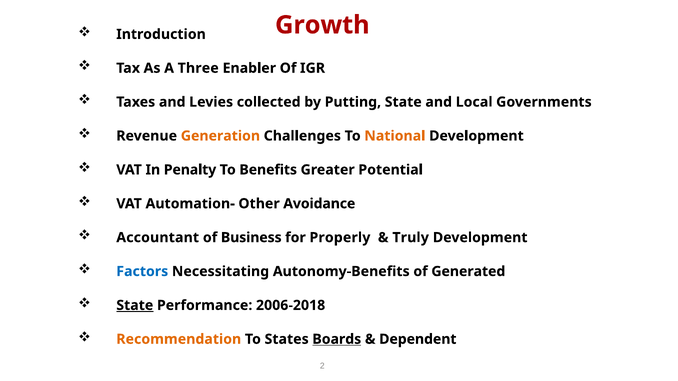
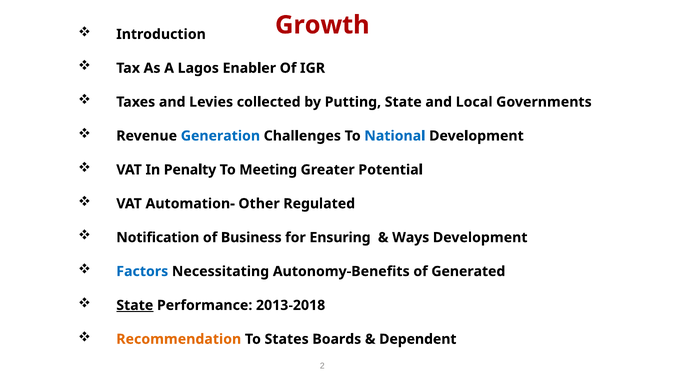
Three: Three -> Lagos
Generation colour: orange -> blue
National colour: orange -> blue
Benefits: Benefits -> Meeting
Avoidance: Avoidance -> Regulated
Accountant: Accountant -> Notification
Properly: Properly -> Ensuring
Truly: Truly -> Ways
2006-2018: 2006-2018 -> 2013-2018
Boards underline: present -> none
